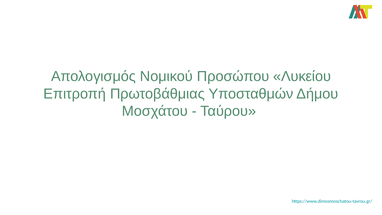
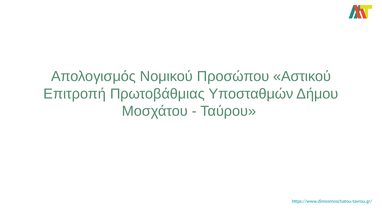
Λυκείου: Λυκείου -> Αστικού
